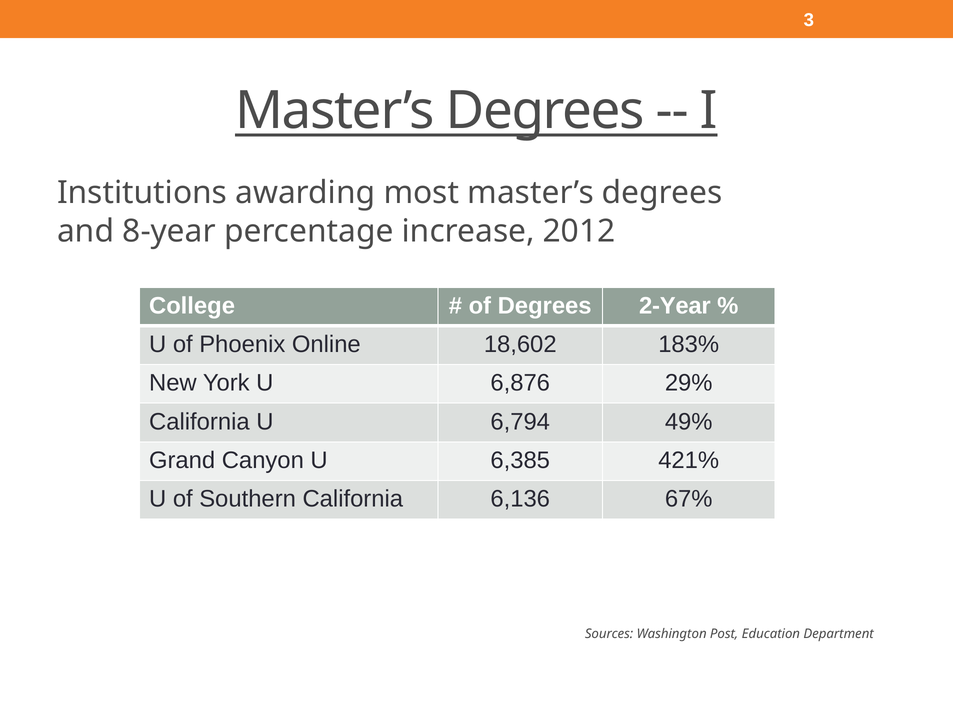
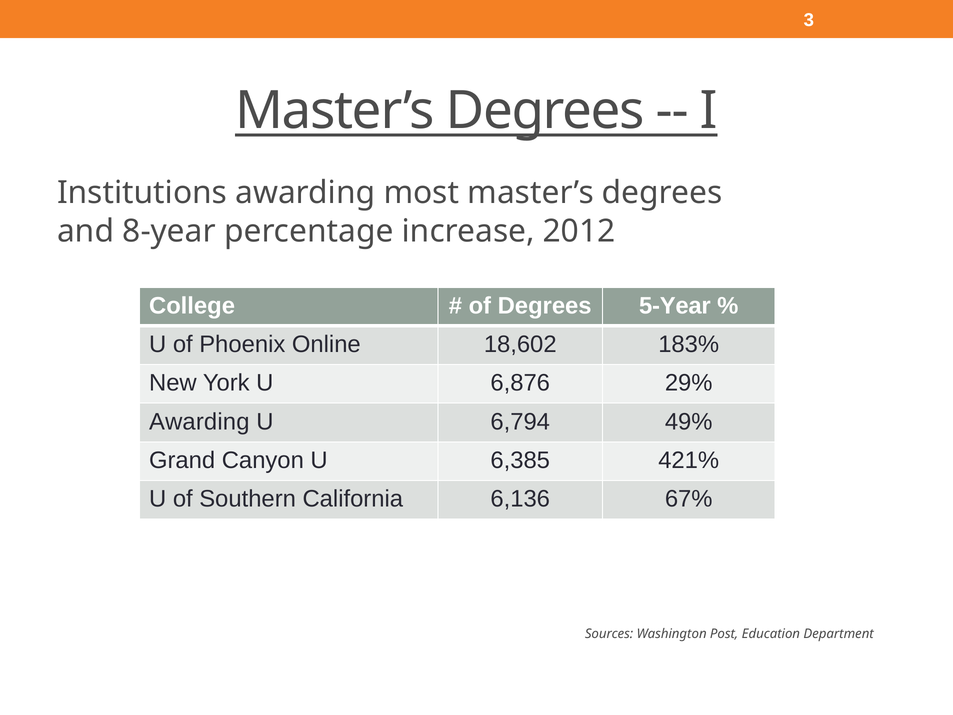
2-Year: 2-Year -> 5-Year
California at (199, 422): California -> Awarding
